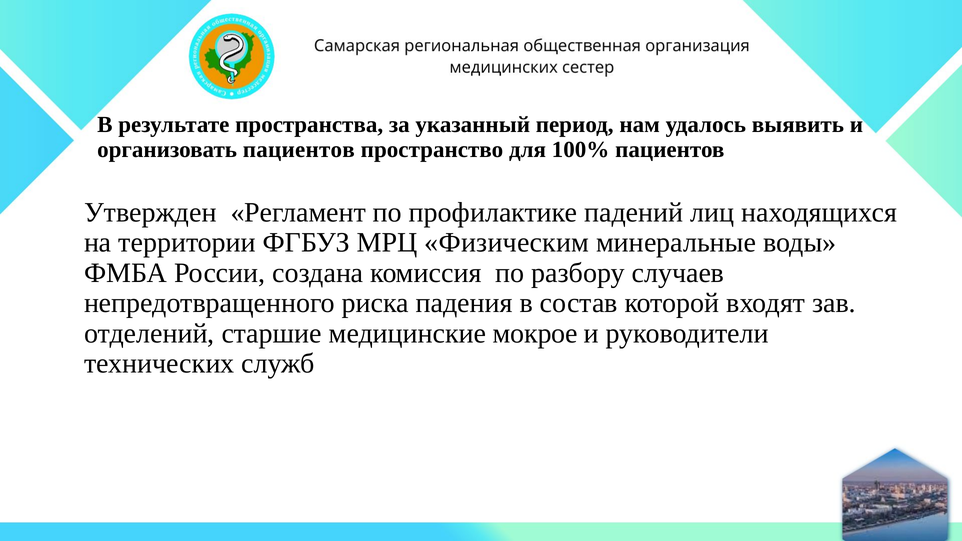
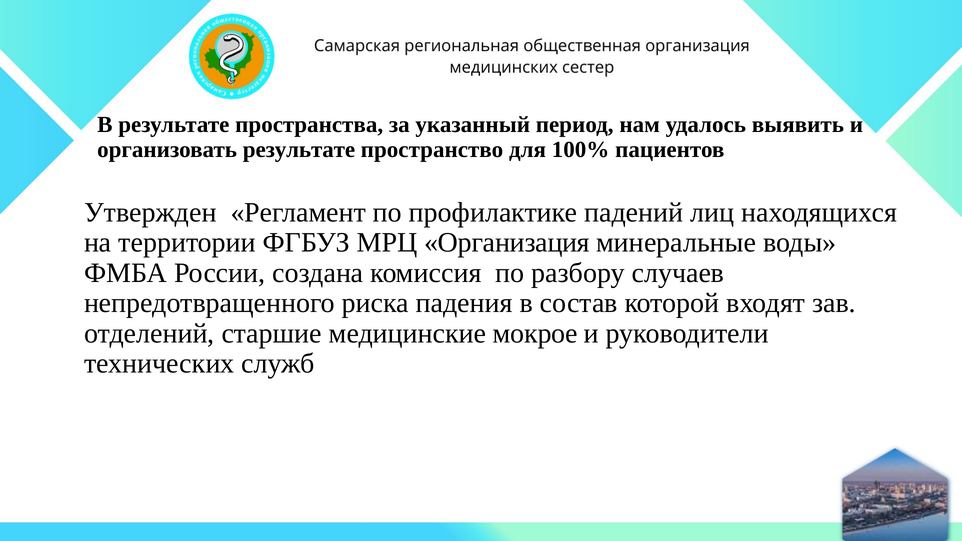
организовать пациентов: пациентов -> результате
Физическим: Физическим -> Организация
